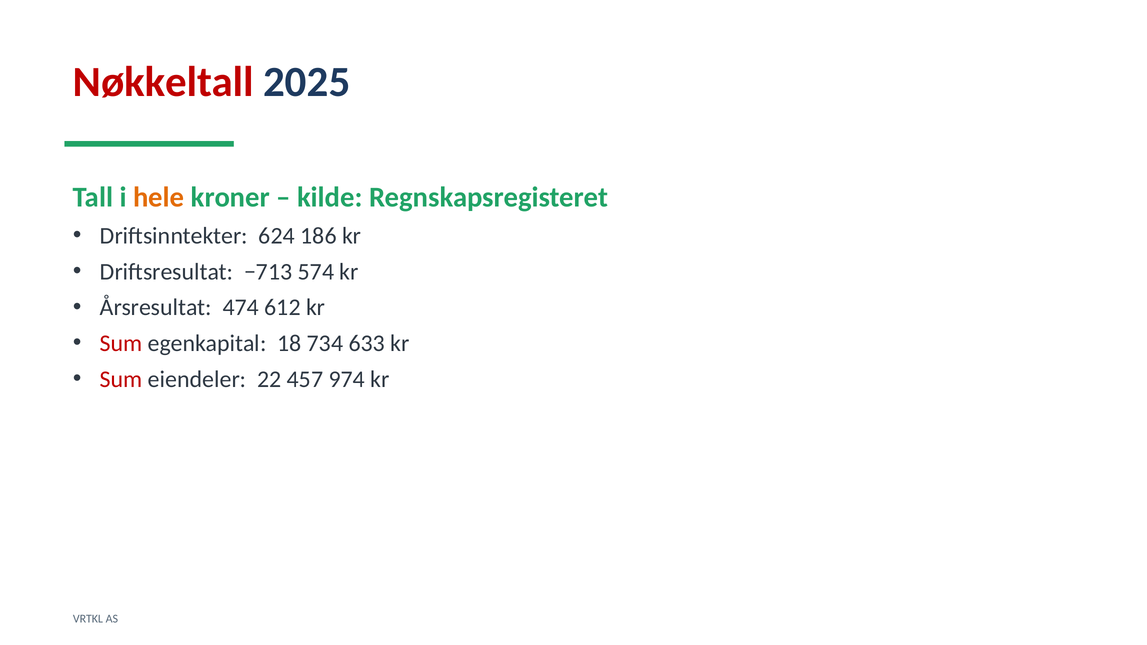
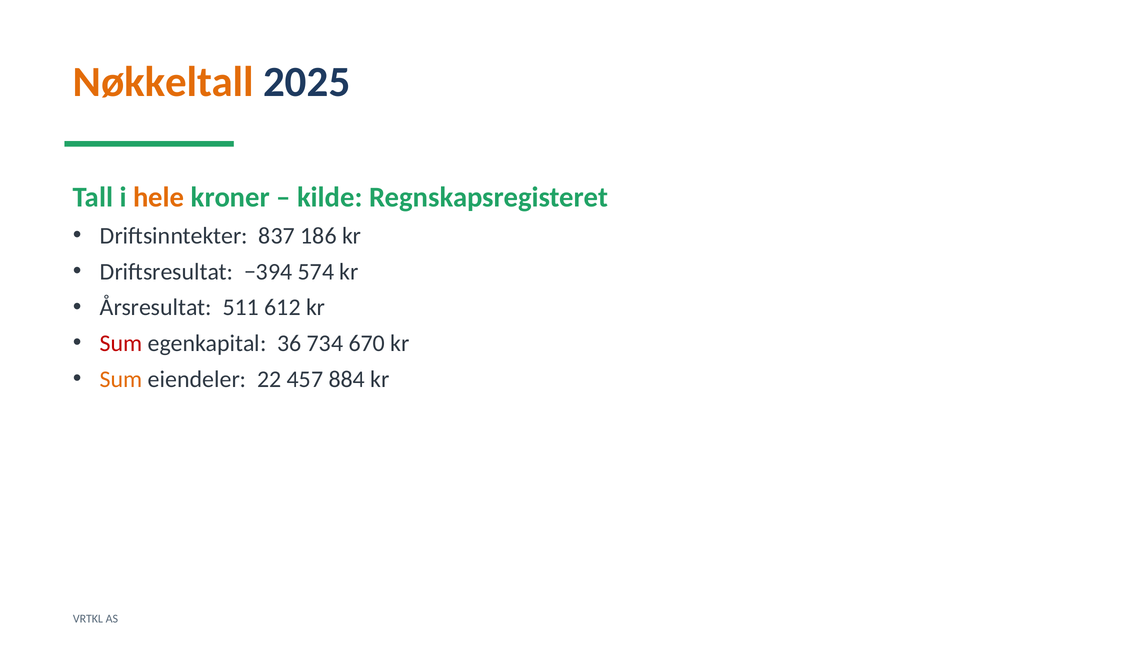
Nøkkeltall colour: red -> orange
624: 624 -> 837
−713: −713 -> −394
474: 474 -> 511
18: 18 -> 36
633: 633 -> 670
Sum at (121, 379) colour: red -> orange
974: 974 -> 884
